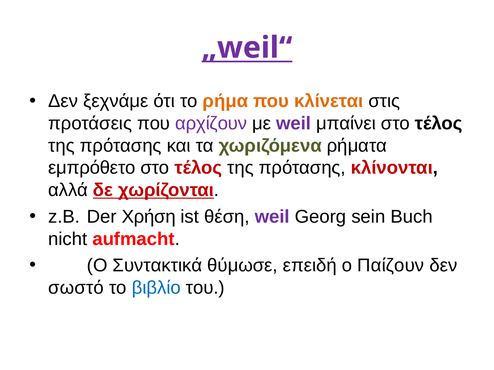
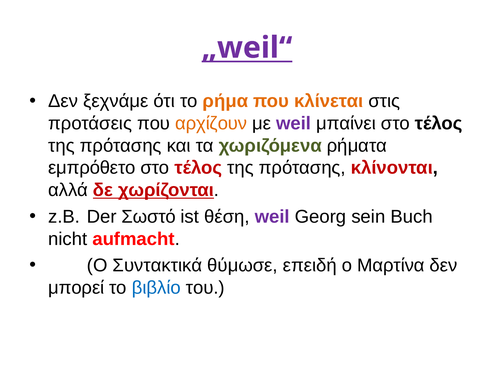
αρχίζουν colour: purple -> orange
Χρήση: Χρήση -> Σωστό
Παίζουν: Παίζουν -> Μαρτίνα
σωστό: σωστό -> μπορεί
